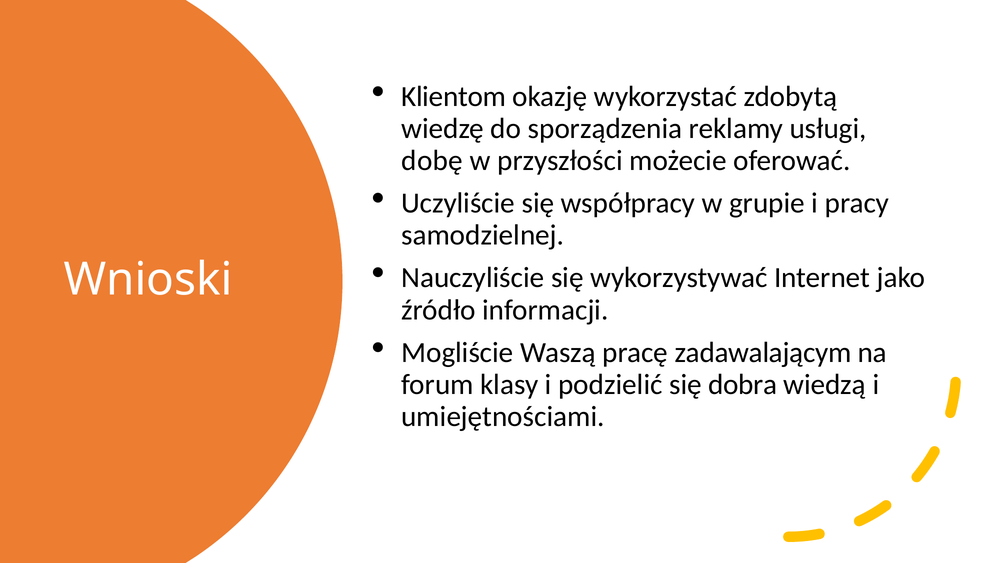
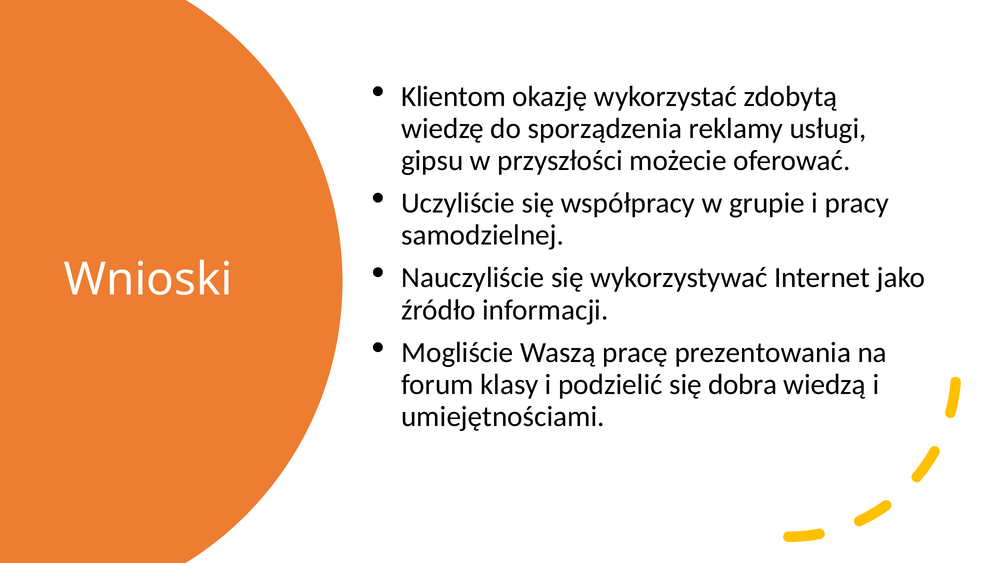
dobę: dobę -> gipsu
zadawalającym: zadawalającym -> prezentowania
